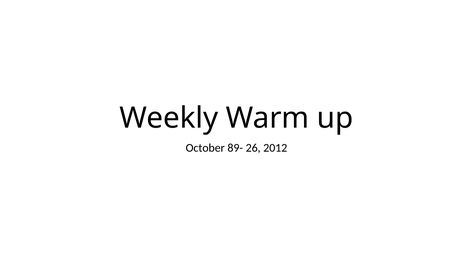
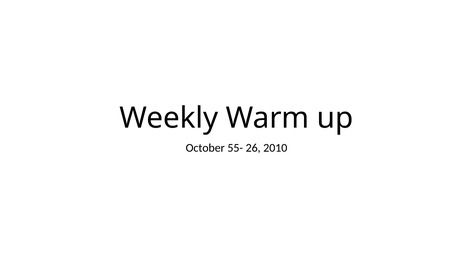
89-: 89- -> 55-
2012: 2012 -> 2010
